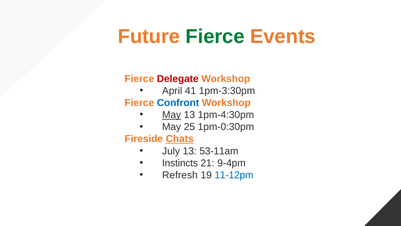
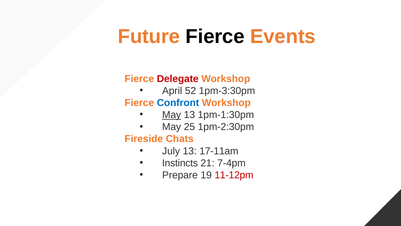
Fierce at (215, 36) colour: green -> black
41: 41 -> 52
1pm-4:30pm: 1pm-4:30pm -> 1pm-1:30pm
1pm-0:30pm: 1pm-0:30pm -> 1pm-2:30pm
Chats underline: present -> none
53-11am: 53-11am -> 17-11am
9-4pm: 9-4pm -> 7-4pm
Refresh: Refresh -> Prepare
11-12pm colour: blue -> red
